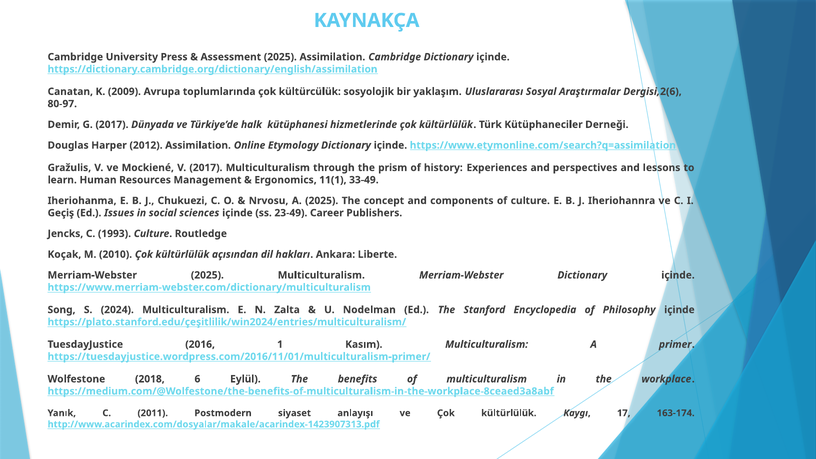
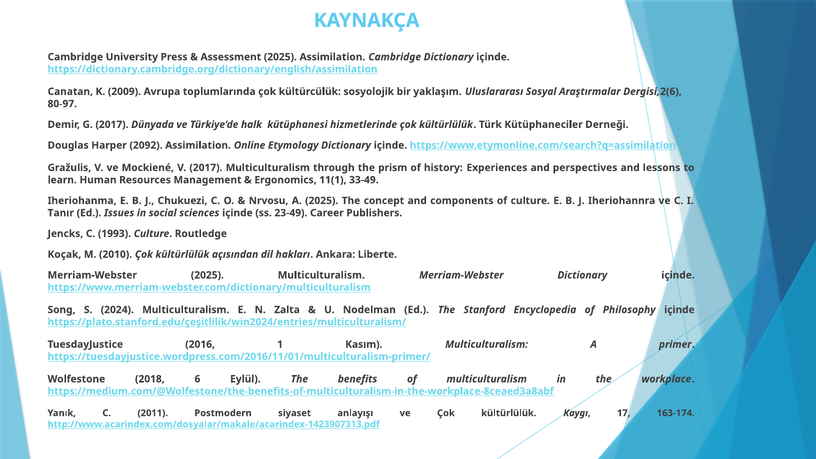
2012: 2012 -> 2092
Geçiş: Geçiş -> Tanır
